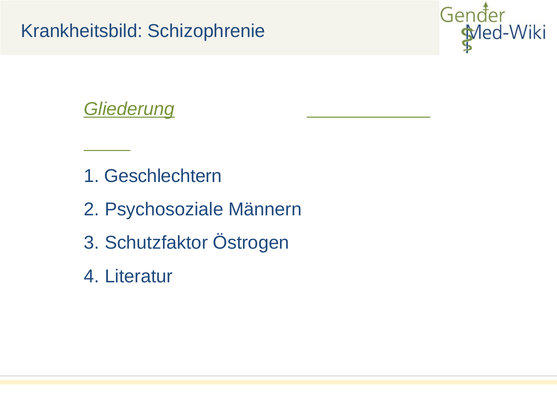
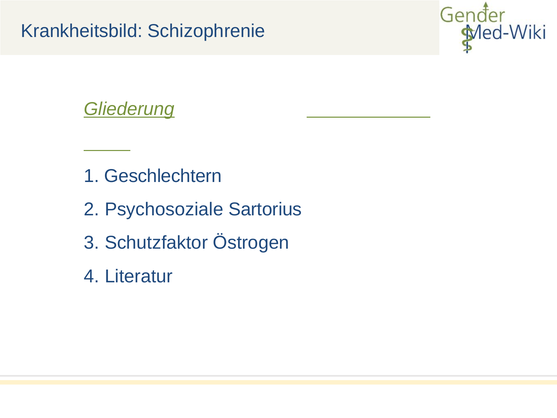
Männern: Männern -> Sartorius
